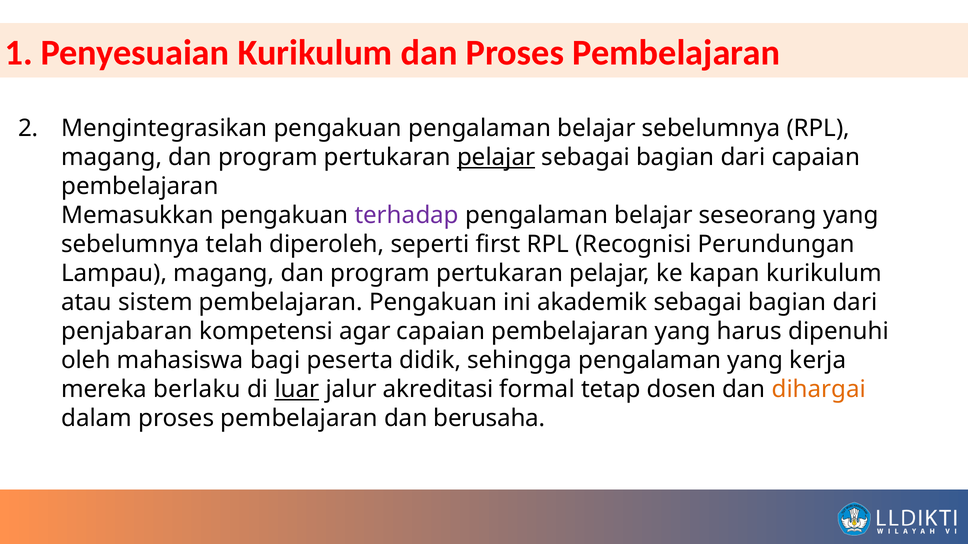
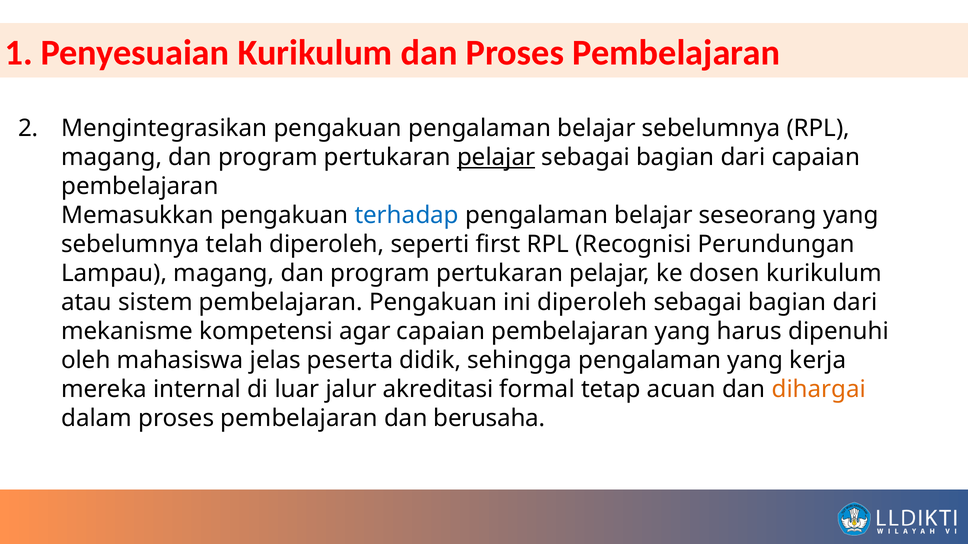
terhadap colour: purple -> blue
kapan: kapan -> dosen
ini akademik: akademik -> diperoleh
penjabaran: penjabaran -> mekanisme
bagi: bagi -> jelas
berlaku: berlaku -> internal
luar underline: present -> none
dosen: dosen -> acuan
